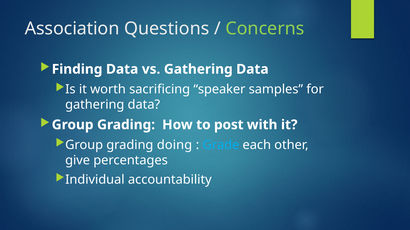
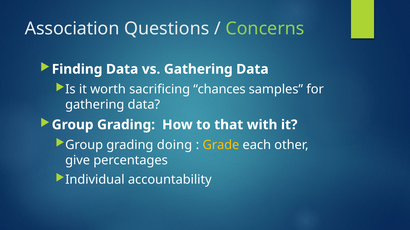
speaker: speaker -> chances
post: post -> that
Grade colour: light blue -> yellow
